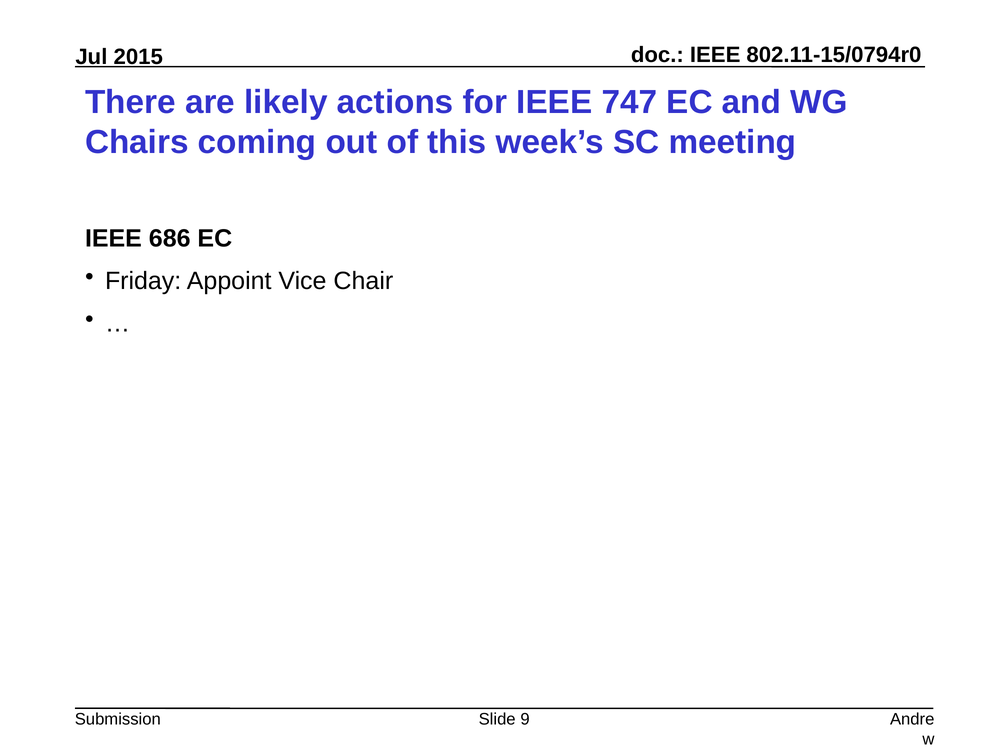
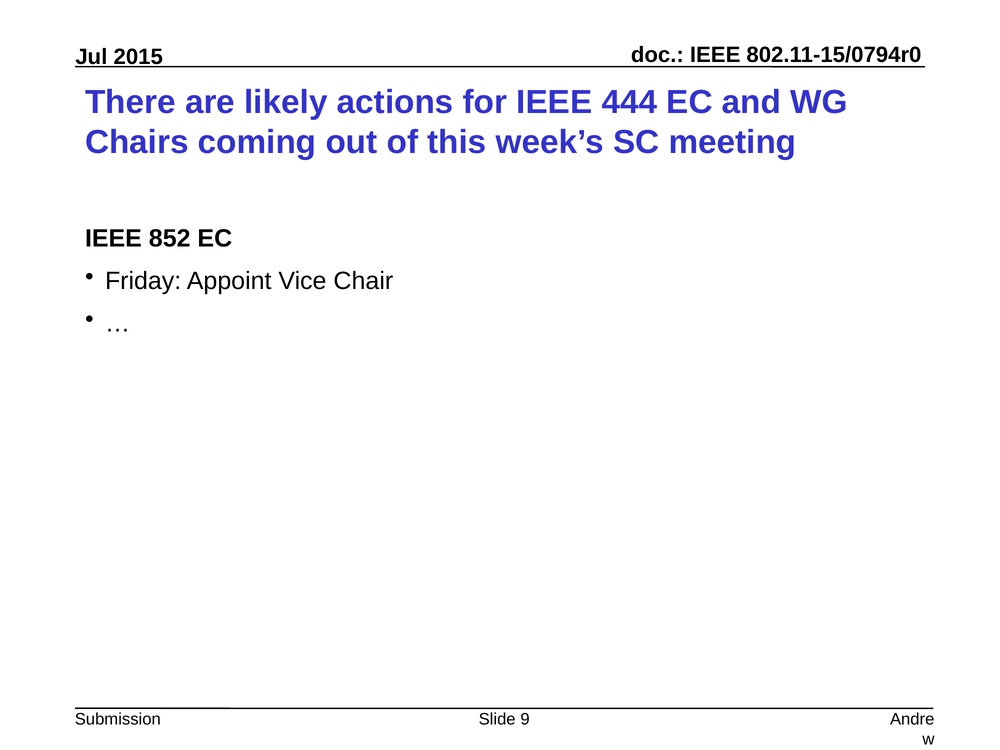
747: 747 -> 444
686: 686 -> 852
